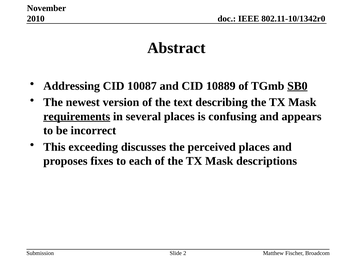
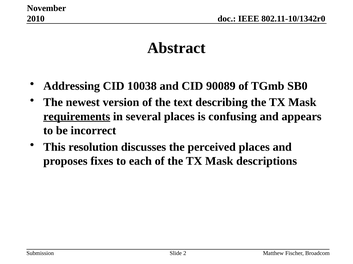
10087: 10087 -> 10038
10889: 10889 -> 90089
SB0 underline: present -> none
exceeding: exceeding -> resolution
